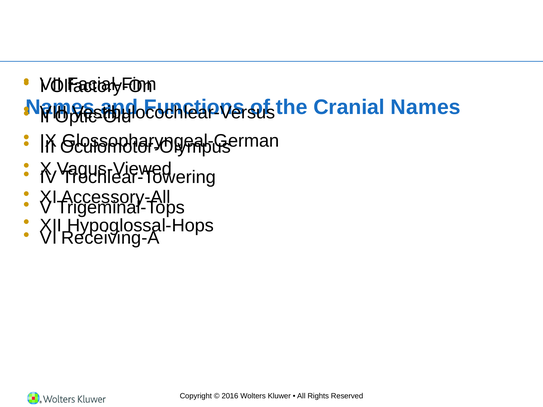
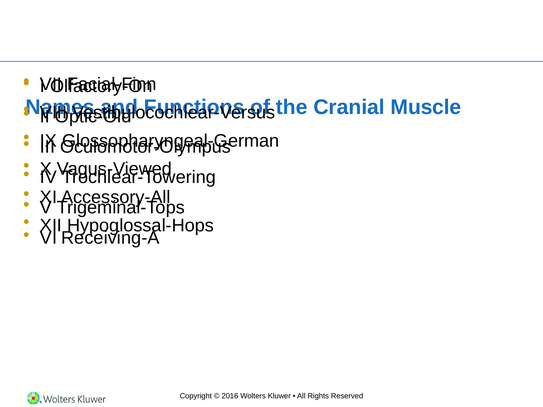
Cranial Names: Names -> Muscle
